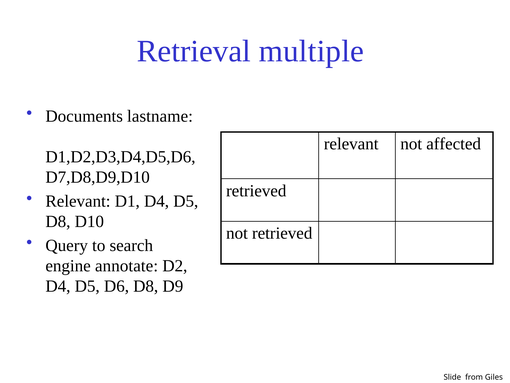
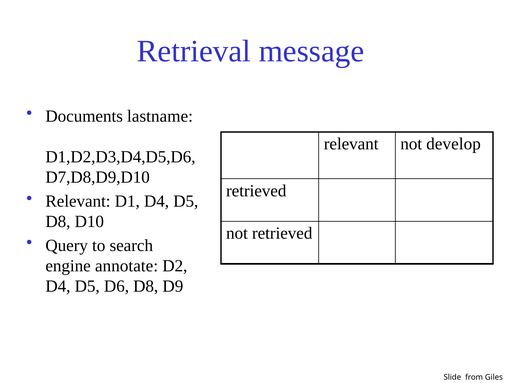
multiple: multiple -> message
affected: affected -> develop
